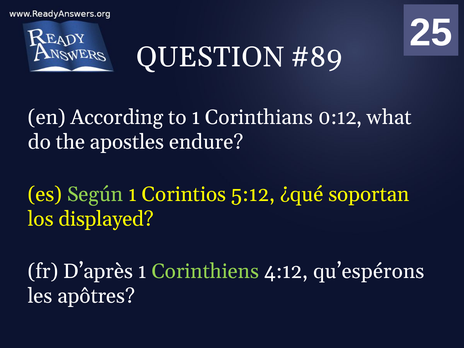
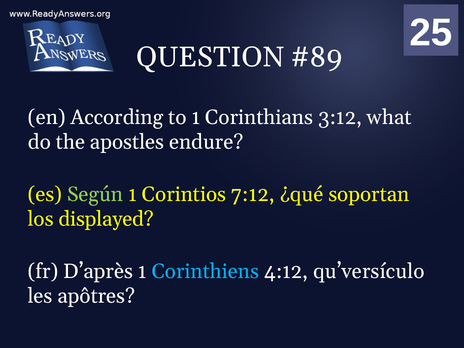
0:12: 0:12 -> 3:12
5:12: 5:12 -> 7:12
Corinthiens colour: light green -> light blue
qu’espérons: qu’espérons -> qu’versículo
